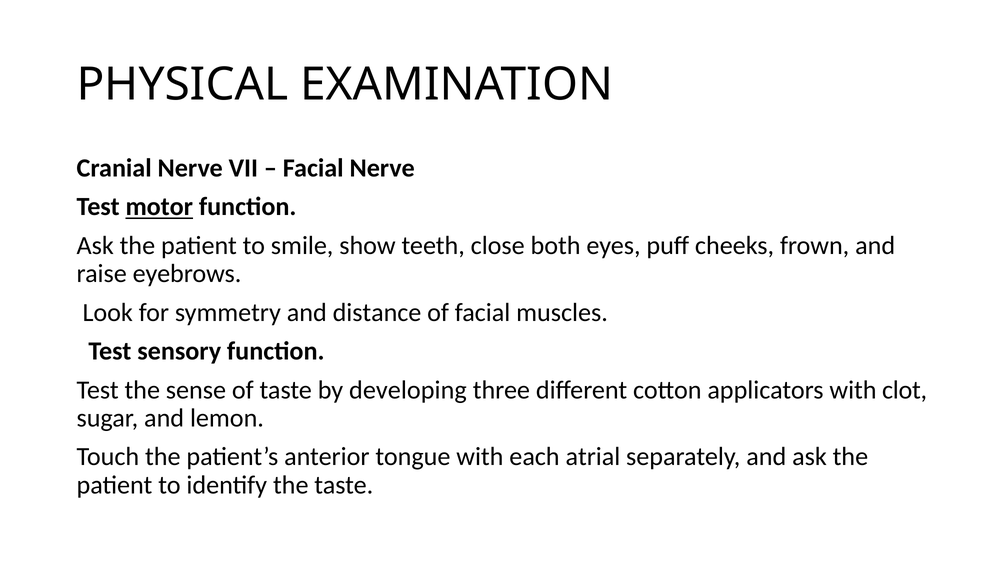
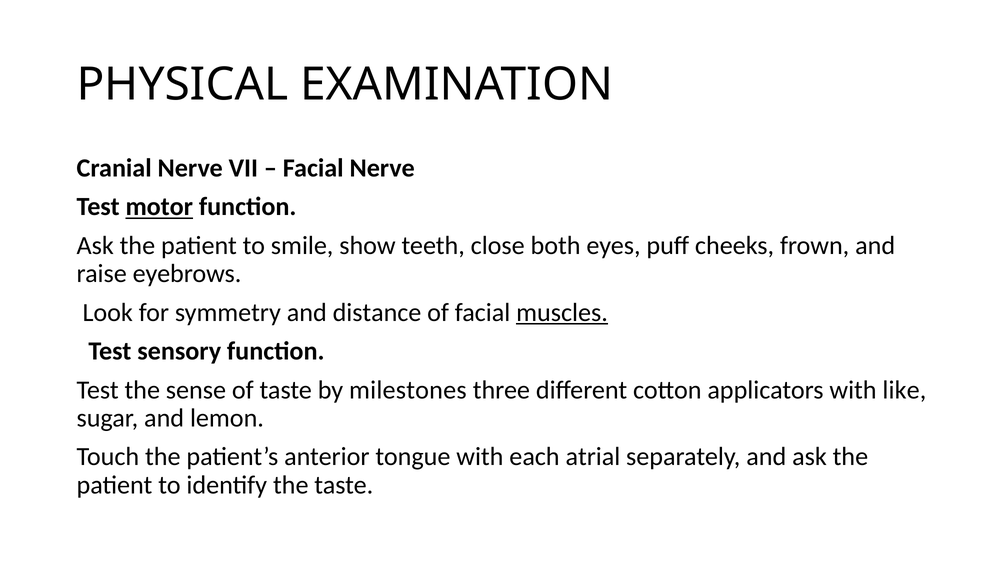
muscles underline: none -> present
developing: developing -> milestones
clot: clot -> like
